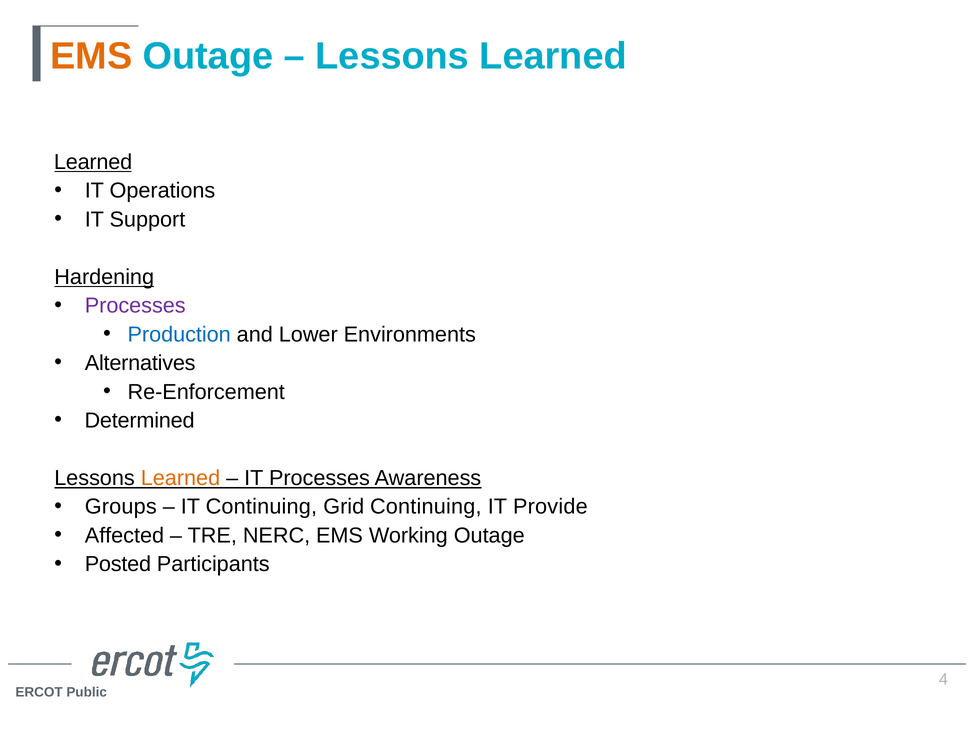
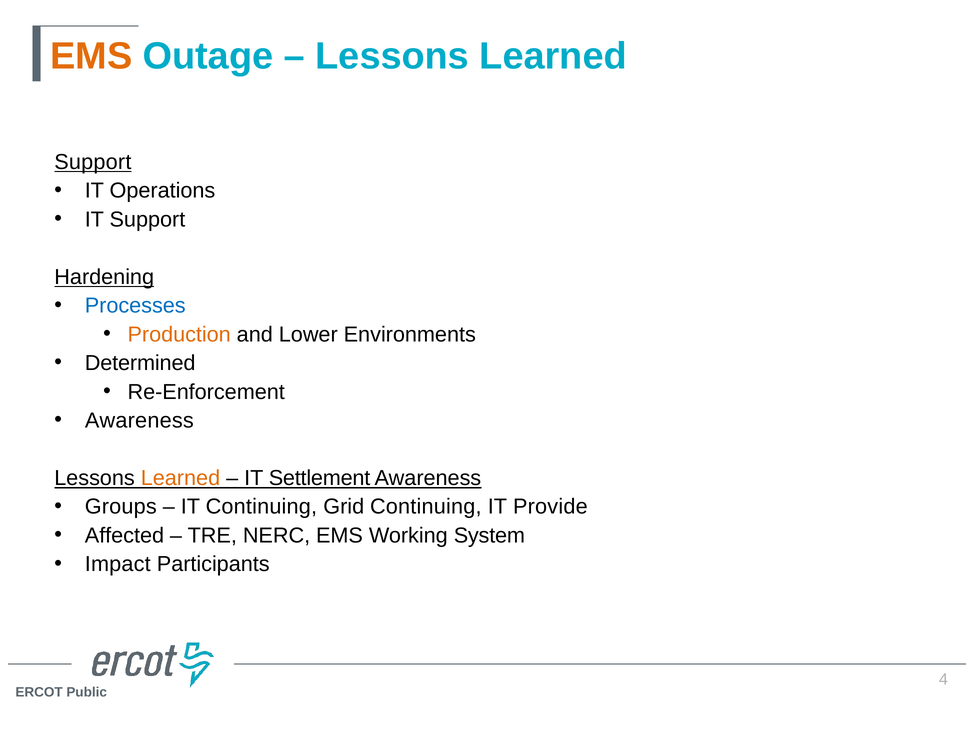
Learned at (93, 162): Learned -> Support
Processes at (135, 306) colour: purple -> blue
Production colour: blue -> orange
Alternatives: Alternatives -> Determined
Determined at (140, 421): Determined -> Awareness
IT Processes: Processes -> Settlement
Working Outage: Outage -> System
Posted: Posted -> Impact
